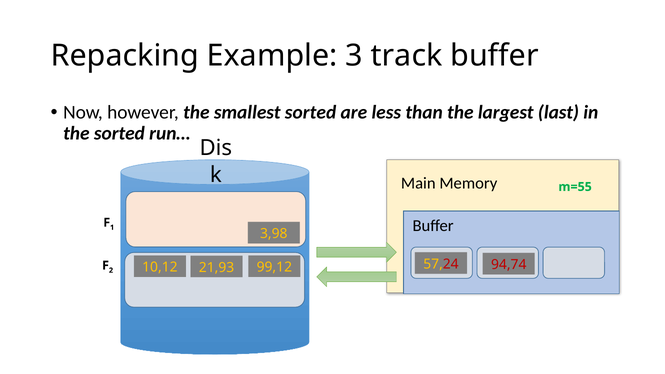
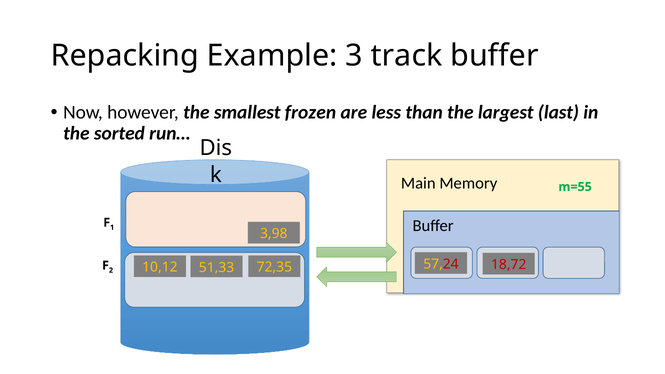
smallest sorted: sorted -> frozen
99,12: 99,12 -> 72,35
94,74: 94,74 -> 18,72
21,93: 21,93 -> 51,33
